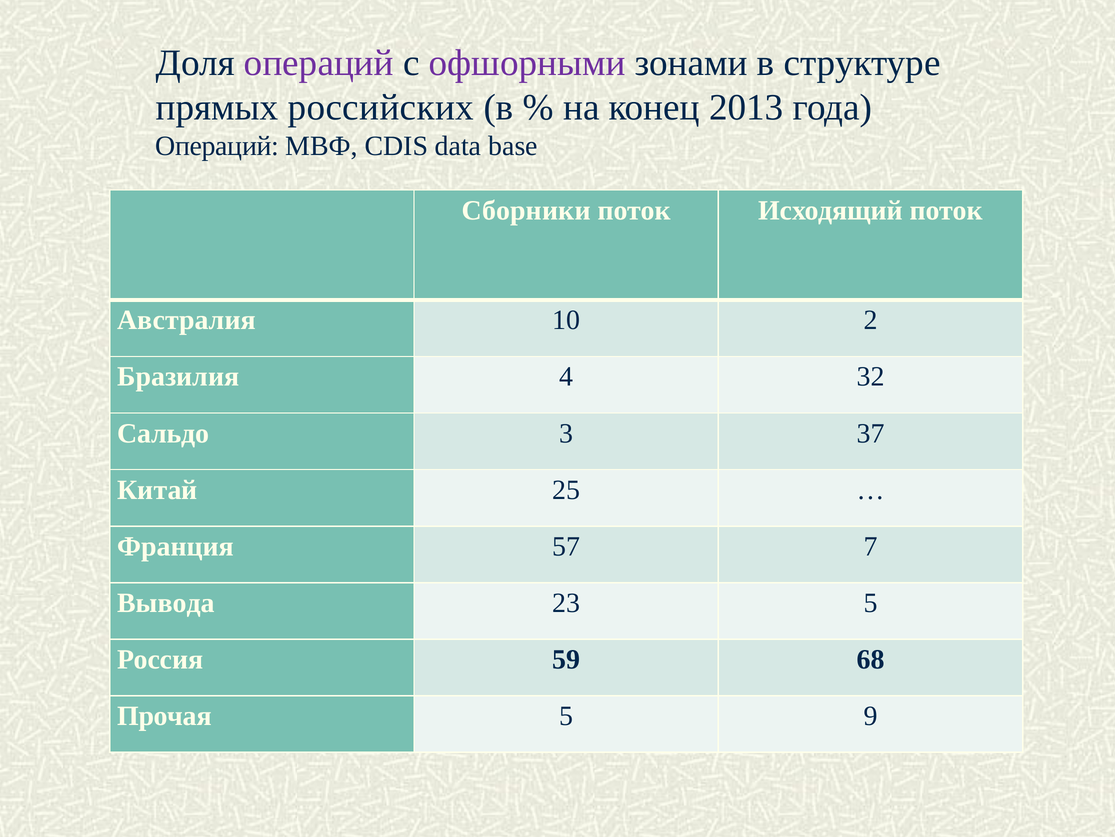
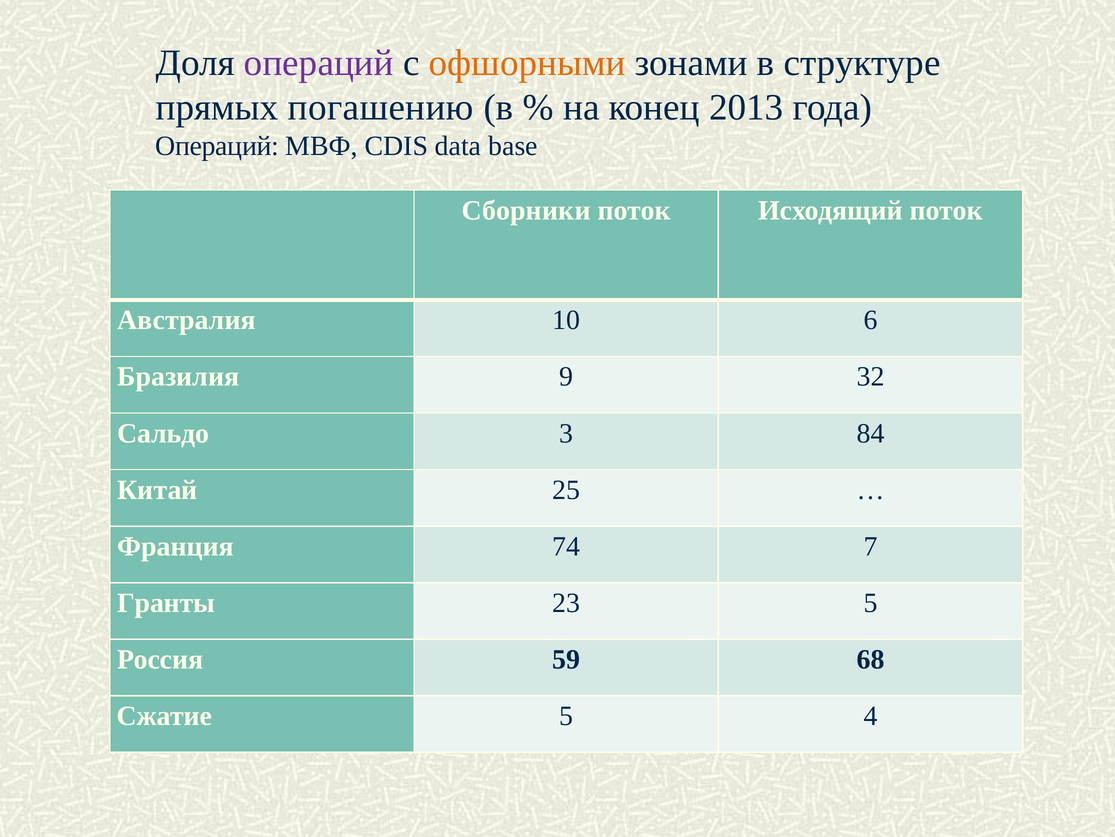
офшорными colour: purple -> orange
российских: российских -> погашению
2: 2 -> 6
4: 4 -> 9
37: 37 -> 84
57: 57 -> 74
Вывода: Вывода -> Гранты
Прочая: Прочая -> Сжатие
9: 9 -> 4
